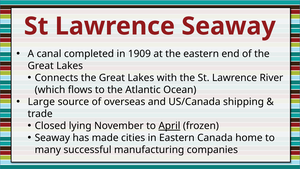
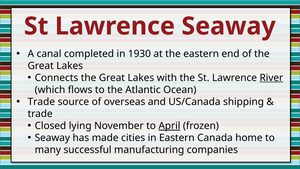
1909: 1909 -> 1930
River underline: none -> present
Large at (41, 102): Large -> Trade
